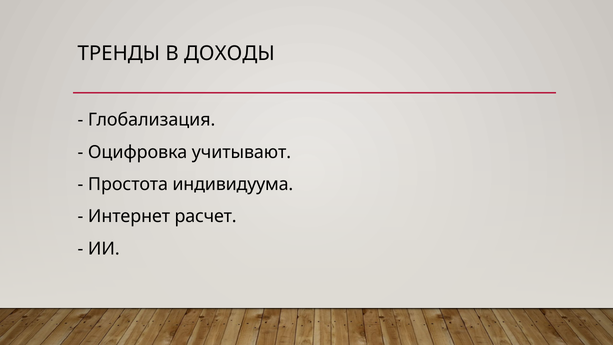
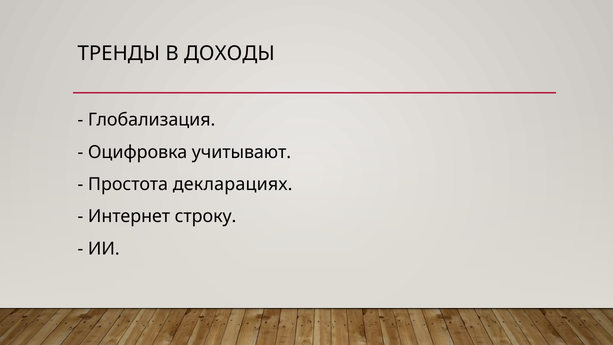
индивидуума: индивидуума -> декларациях
расчет: расчет -> строку
